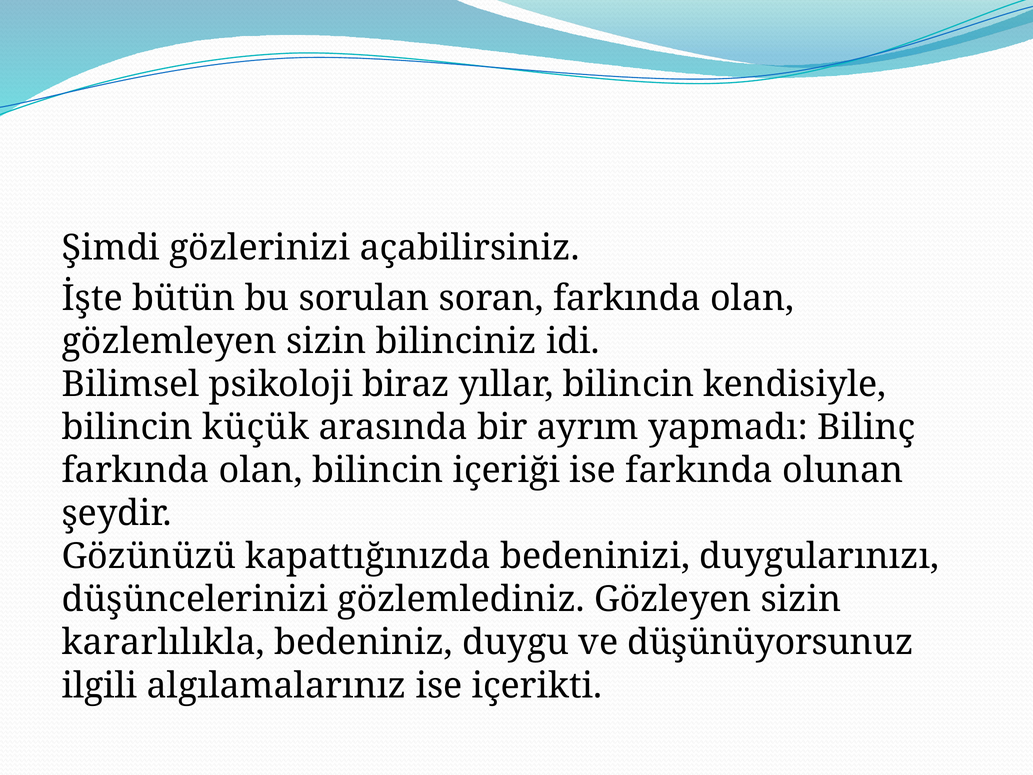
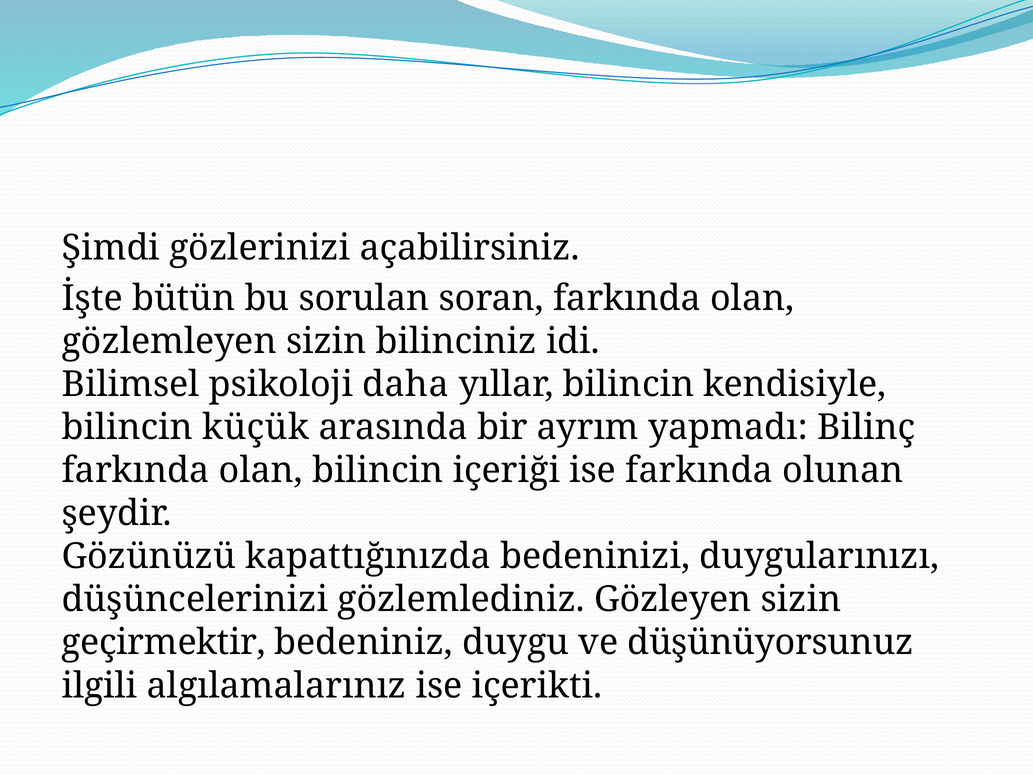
biraz: biraz -> daha
kararlılıkla: kararlılıkla -> geçirmektir
